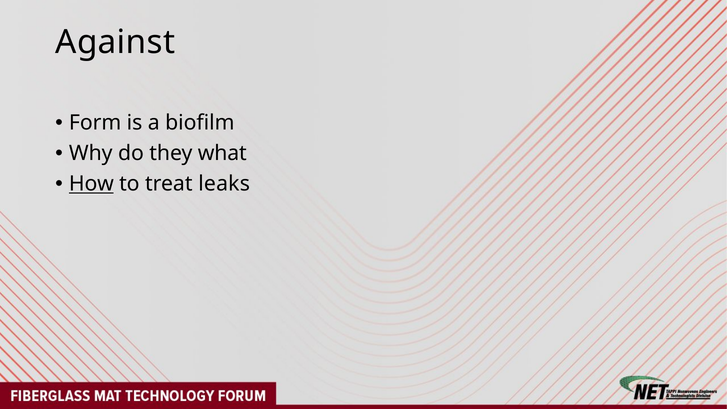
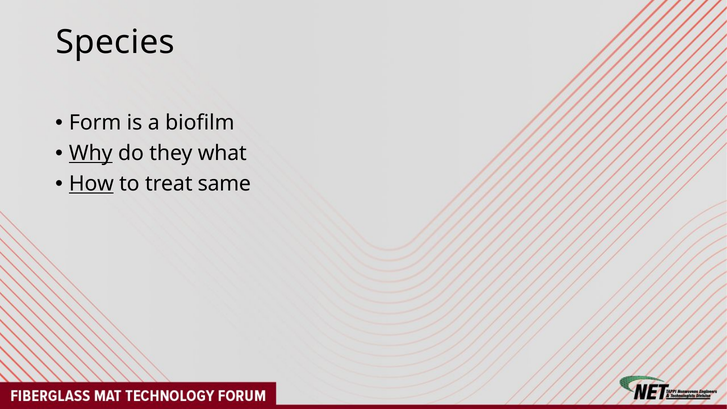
Against: Against -> Species
Why underline: none -> present
leaks: leaks -> same
